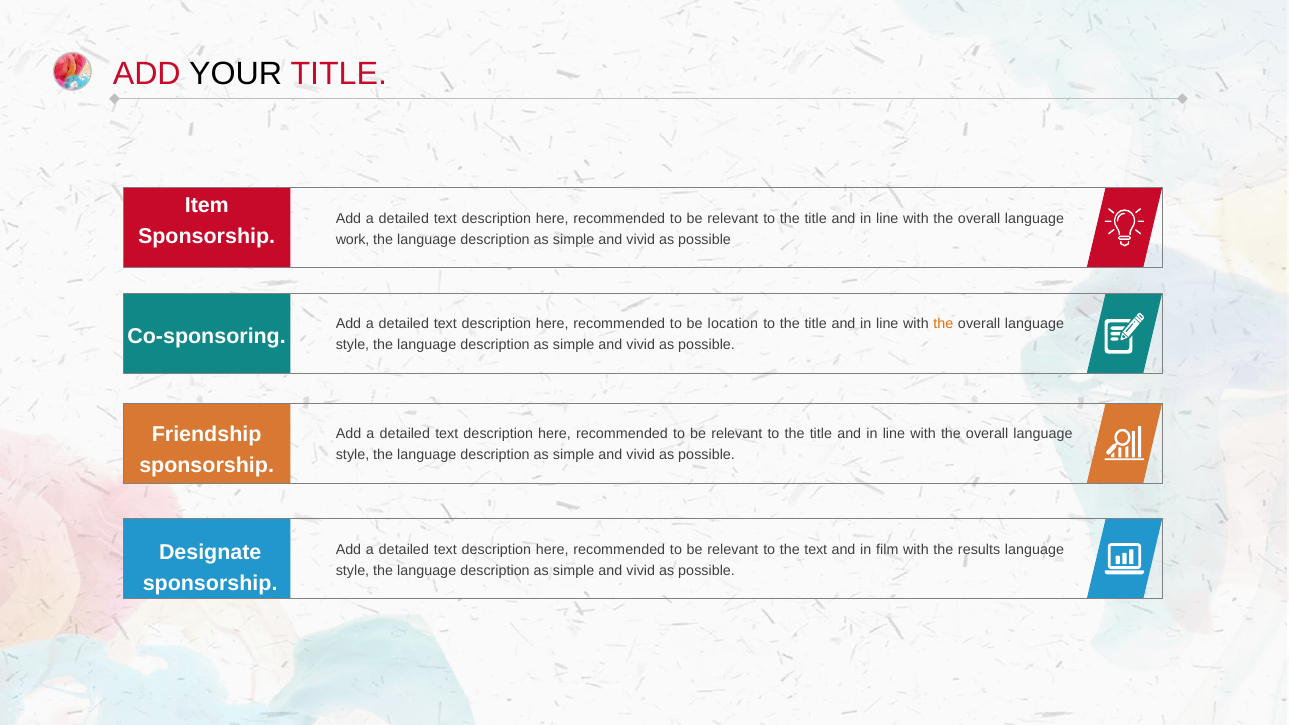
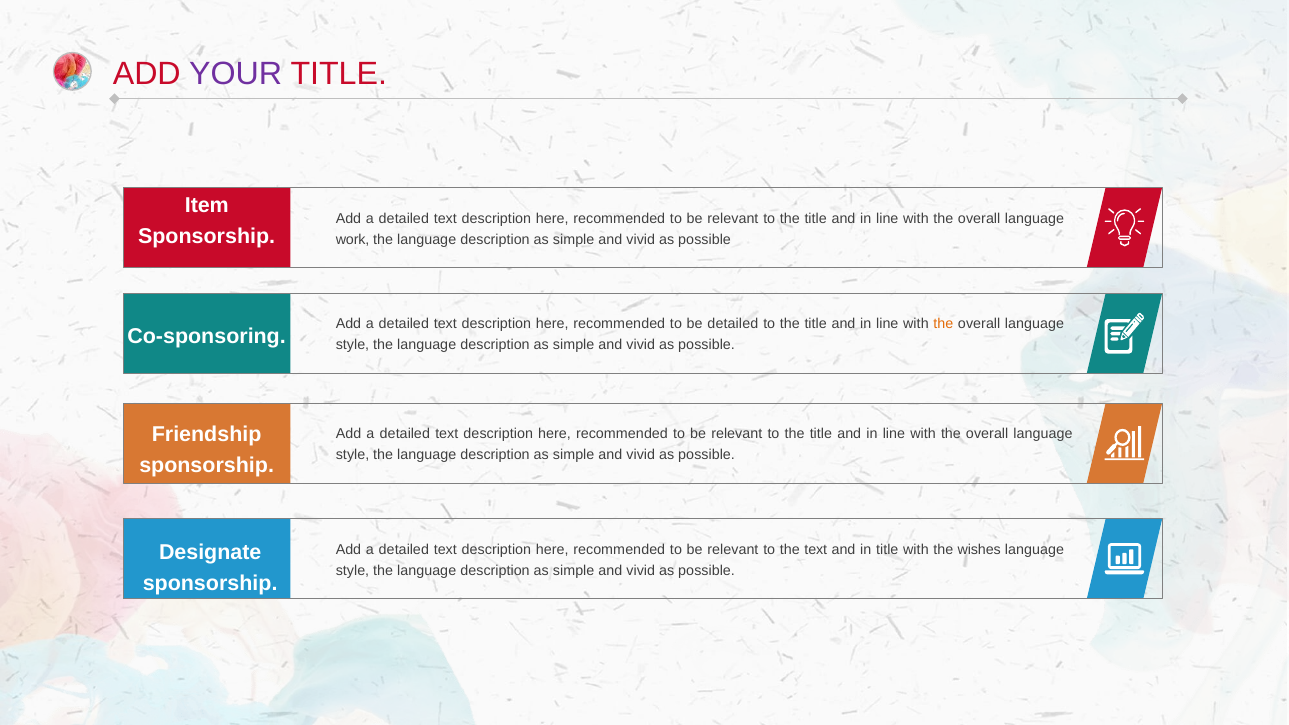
YOUR colour: black -> purple
be location: location -> detailed
in film: film -> title
results: results -> wishes
